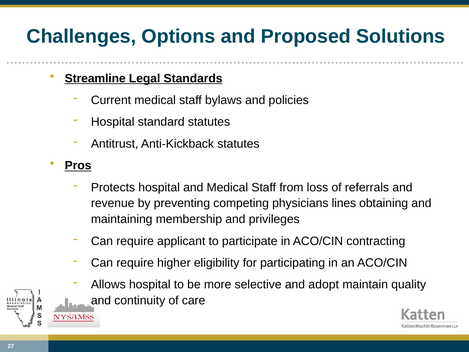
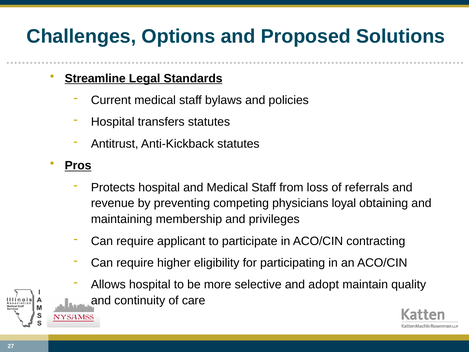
standard: standard -> transfers
lines: lines -> loyal
